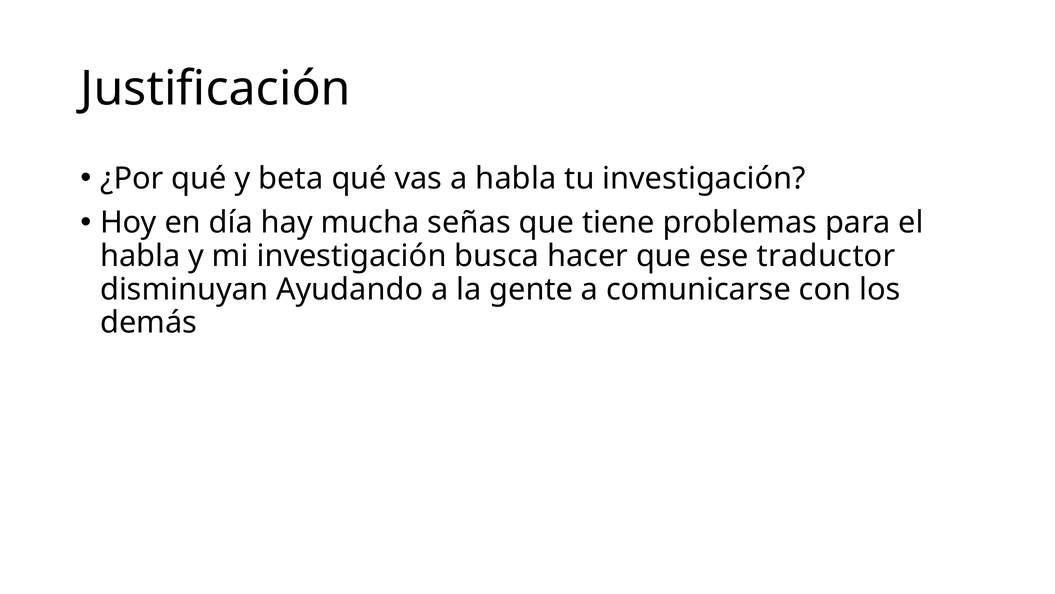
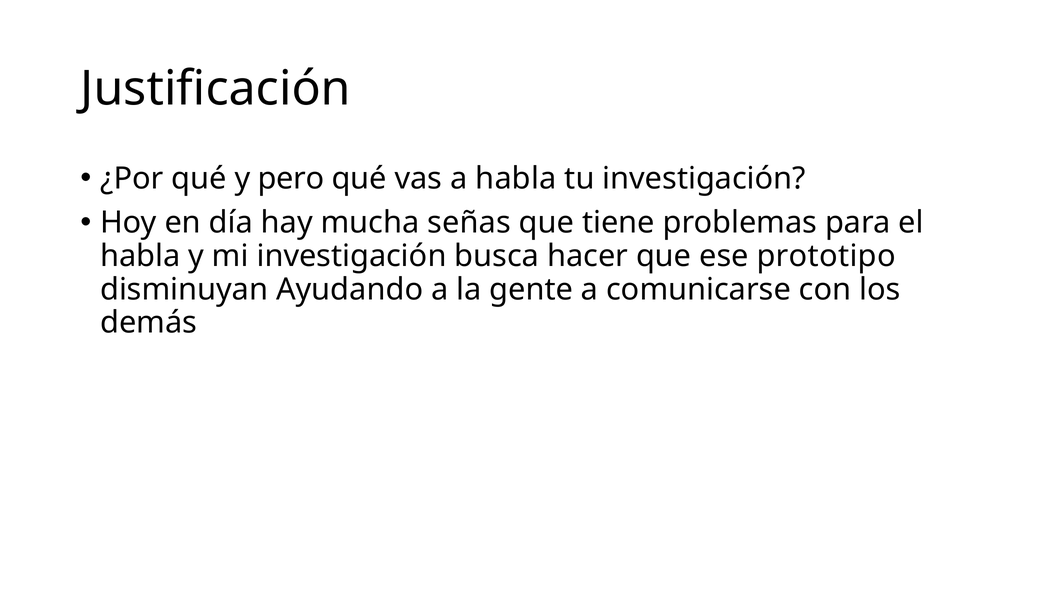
beta: beta -> pero
traductor: traductor -> prototipo
